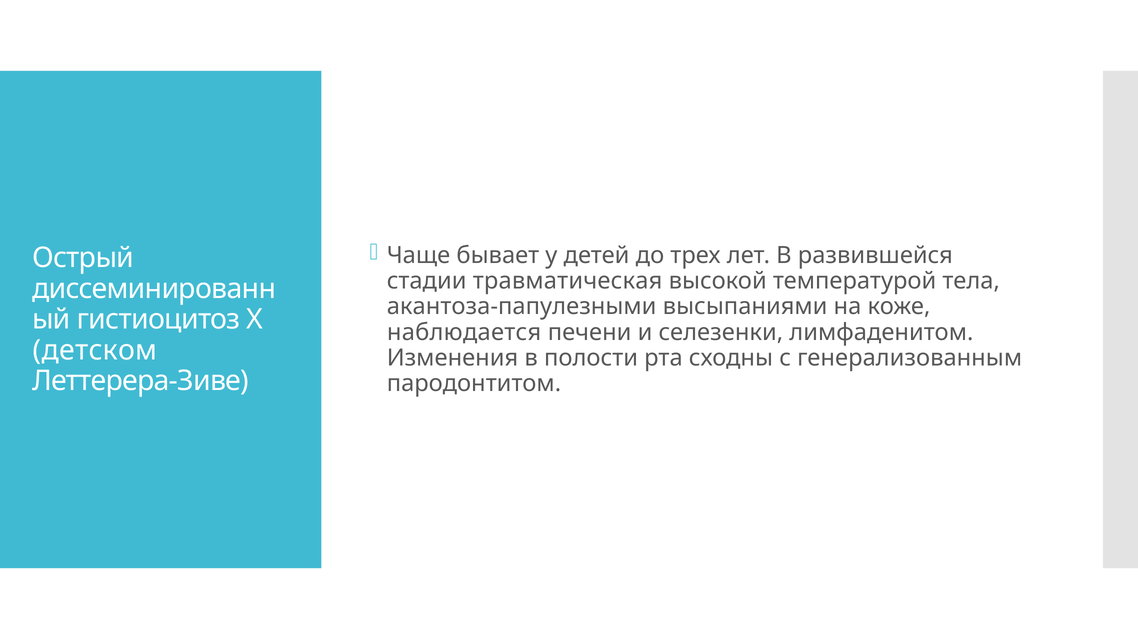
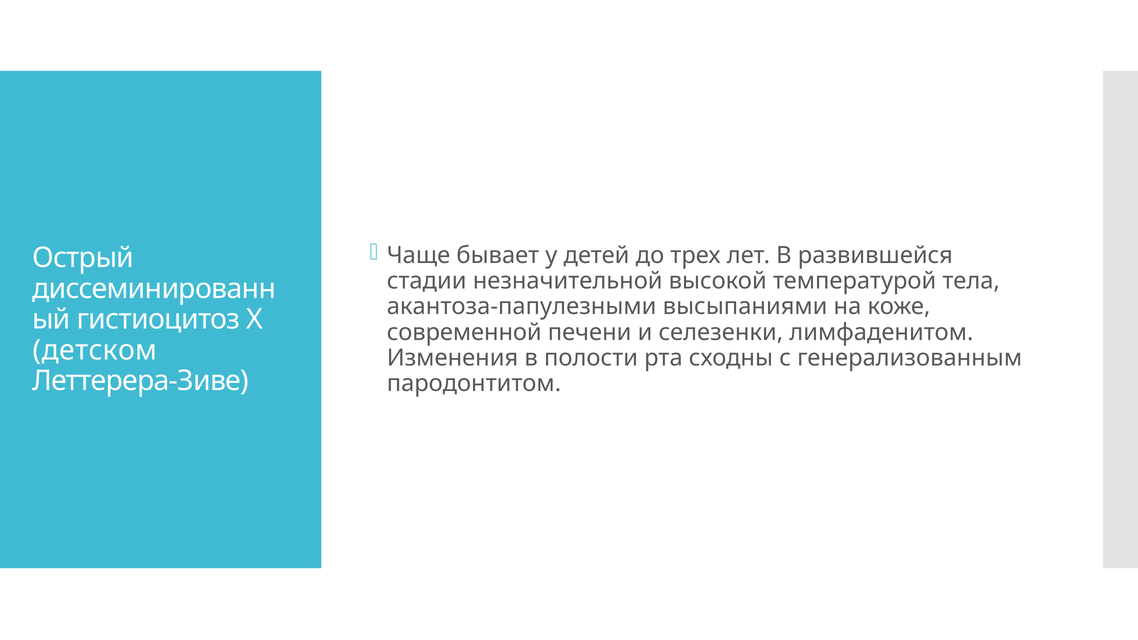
травматическая: травматическая -> незначительной
наблюдается: наблюдается -> современной
